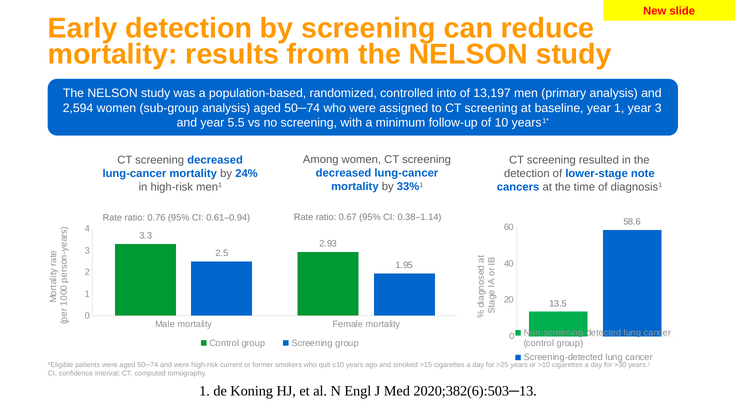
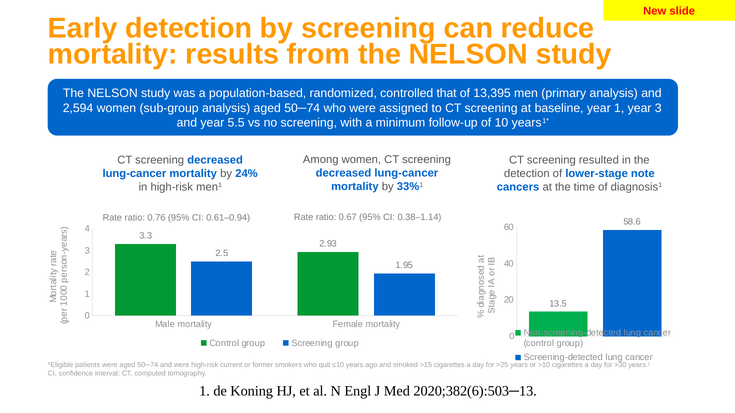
into: into -> that
13,197: 13,197 -> 13,395
